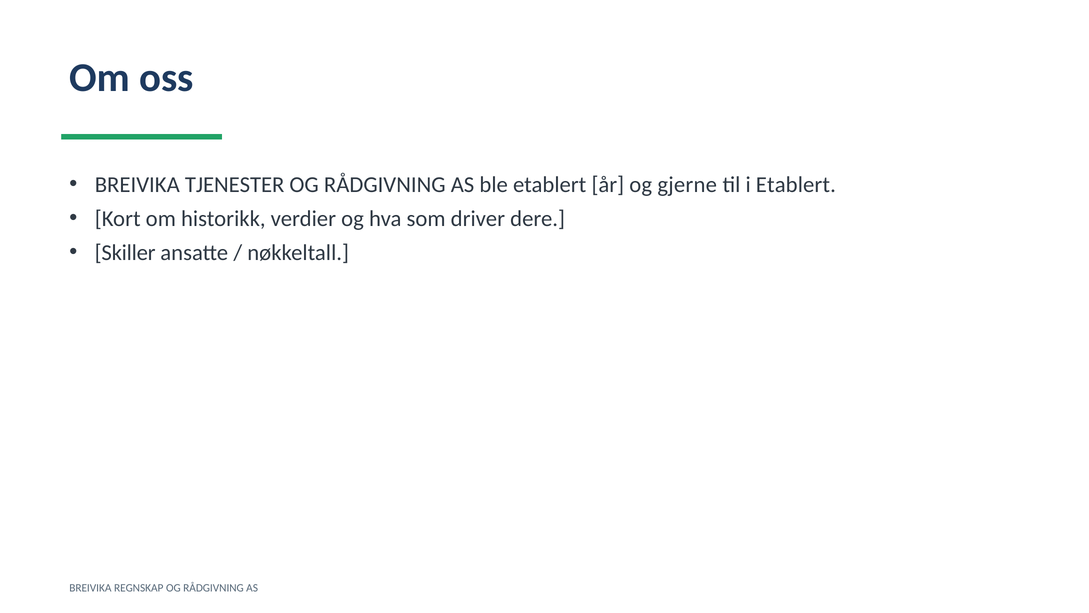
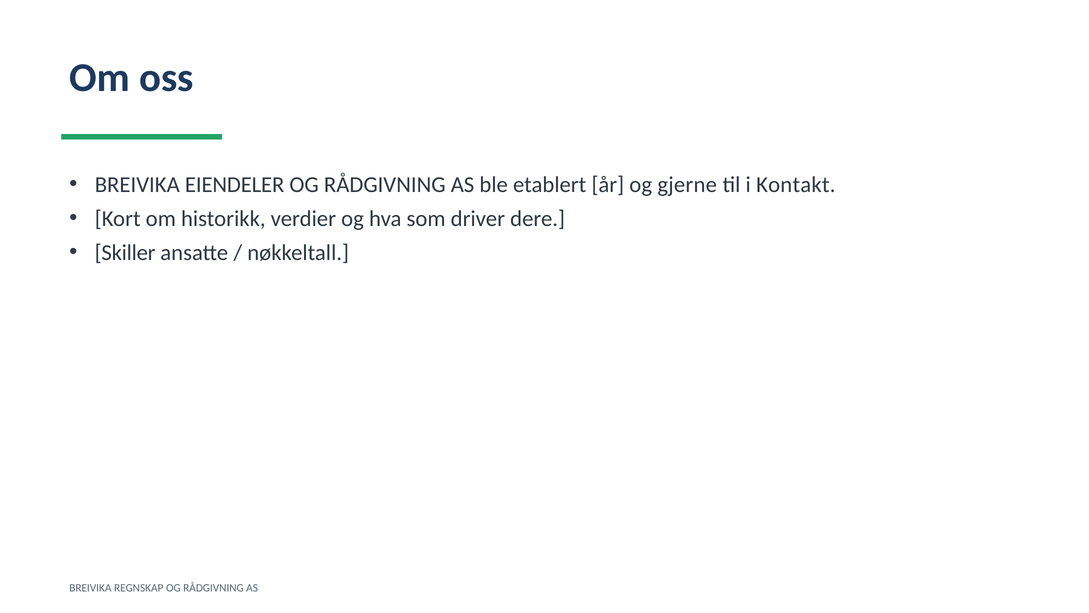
TJENESTER: TJENESTER -> EIENDELER
i Etablert: Etablert -> Kontakt
